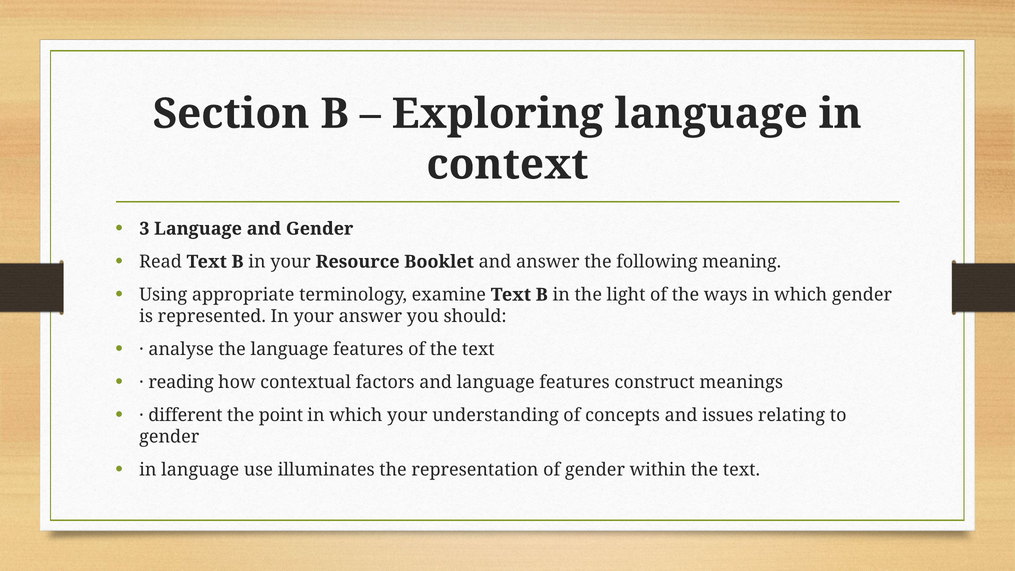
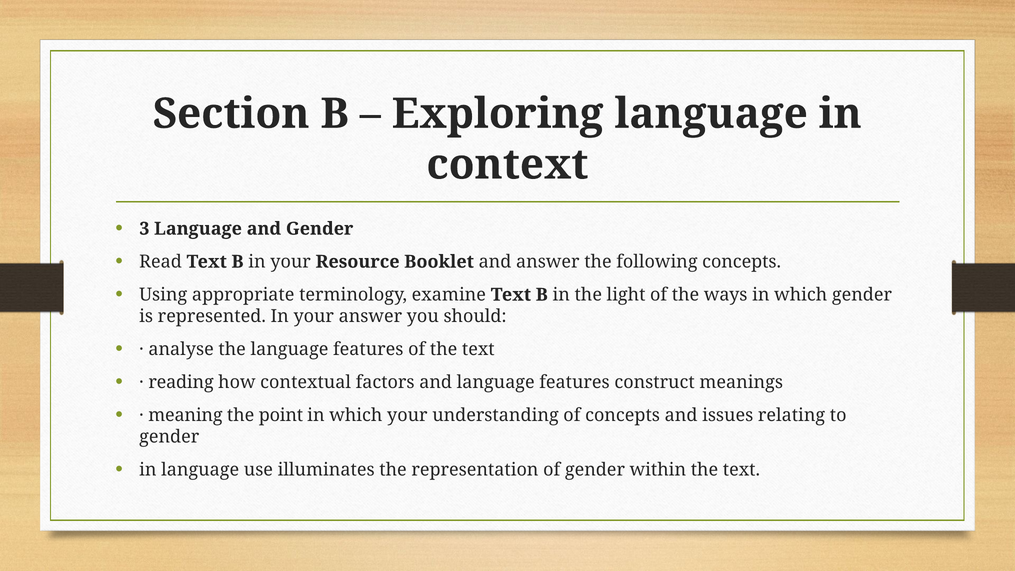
following meaning: meaning -> concepts
different: different -> meaning
